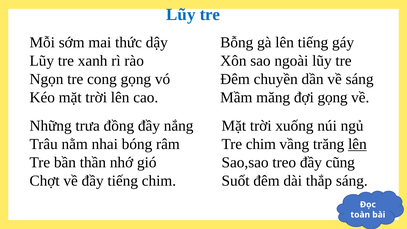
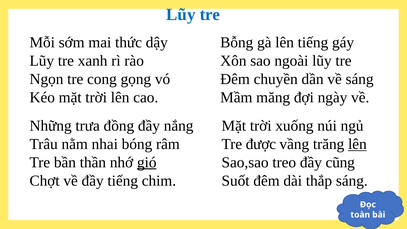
đợi gọng: gọng -> ngày
Tre chim: chim -> được
gió underline: none -> present
